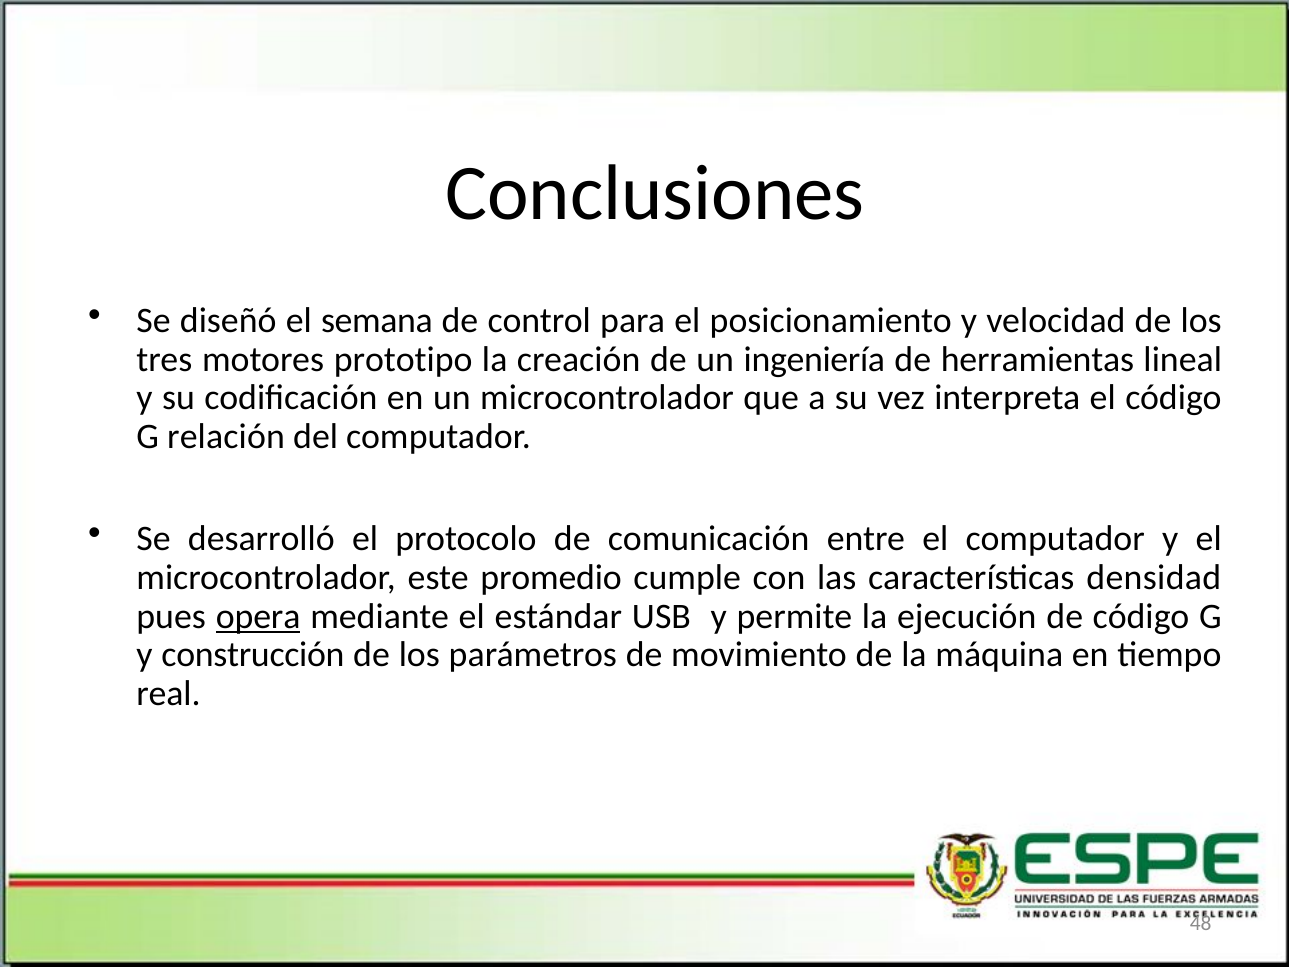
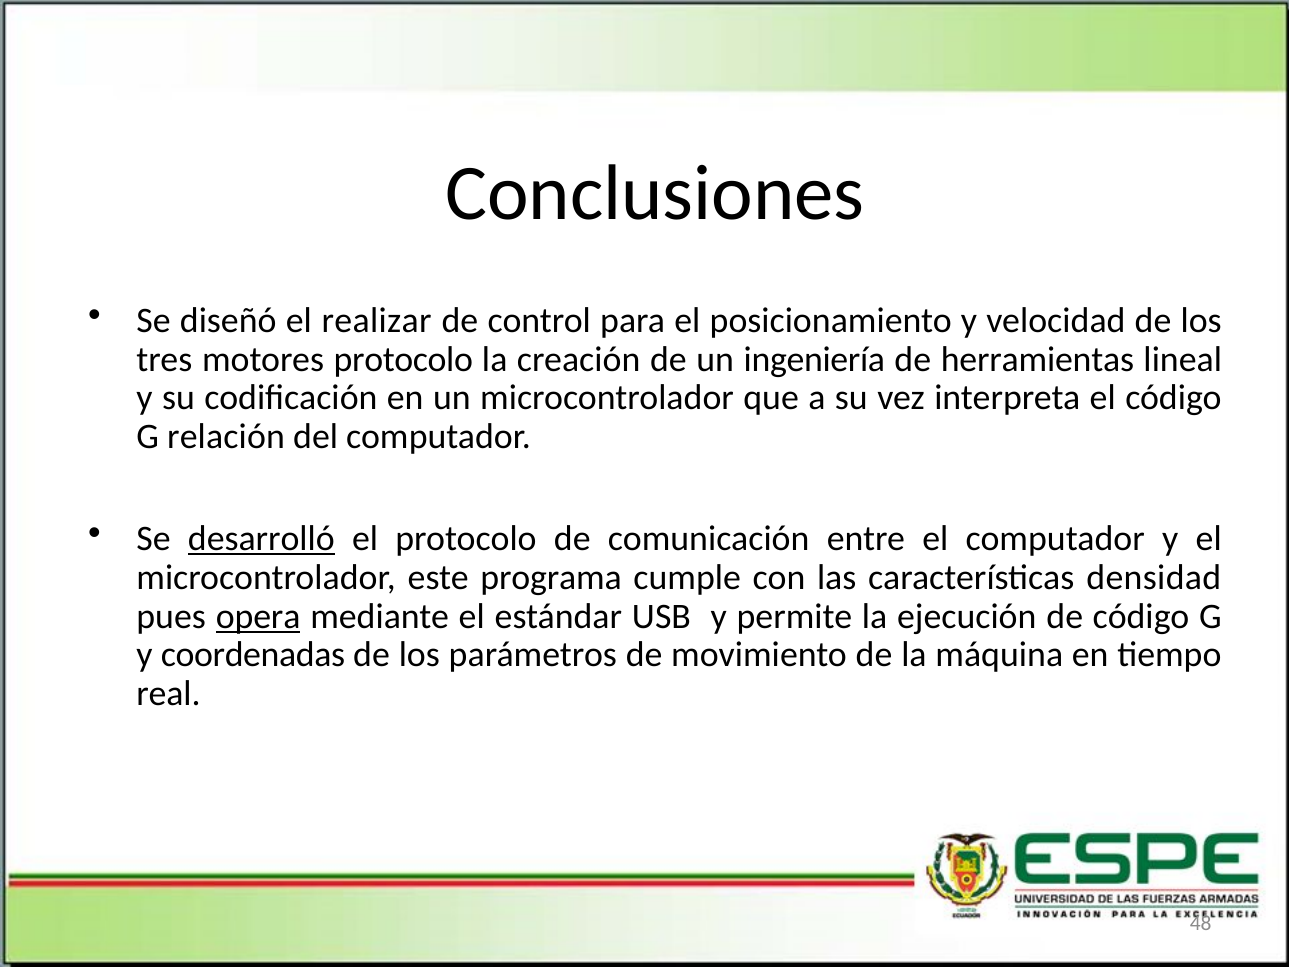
semana: semana -> realizar
motores prototipo: prototipo -> protocolo
desarrolló underline: none -> present
promedio: promedio -> programa
construcción: construcción -> coordenadas
